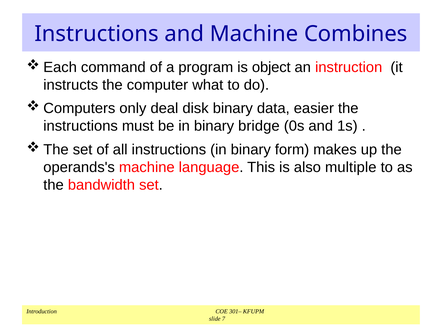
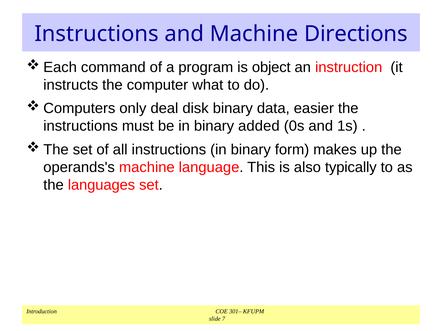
Combines: Combines -> Directions
bridge: bridge -> added
multiple: multiple -> typically
bandwidth: bandwidth -> languages
